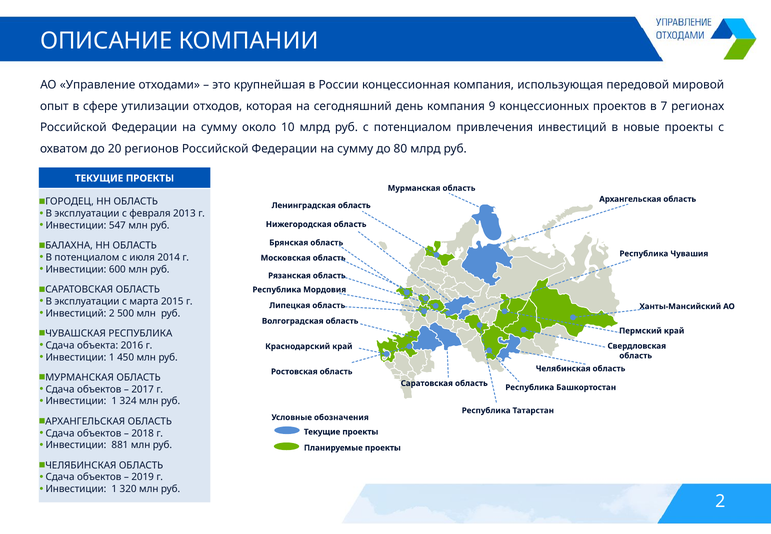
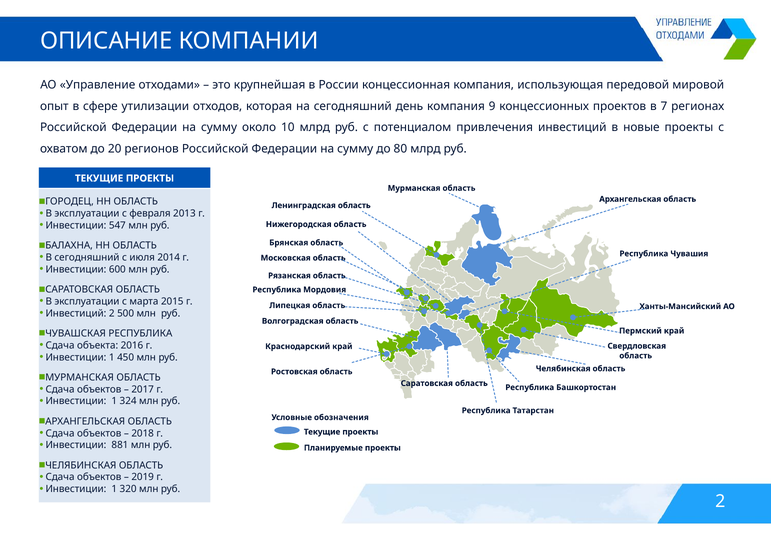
В потенциалом: потенциалом -> сегодняшний
